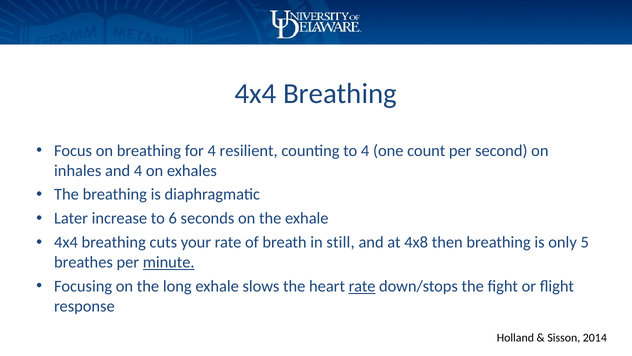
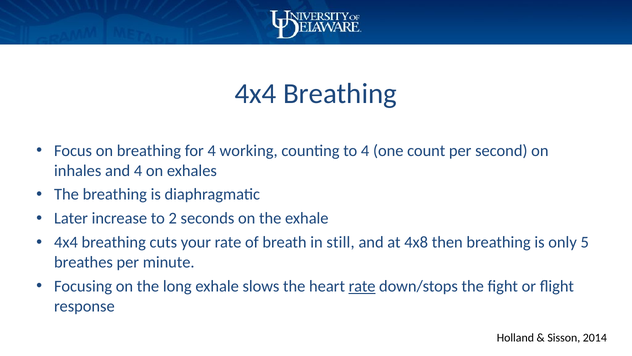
resilient: resilient -> working
6: 6 -> 2
minute underline: present -> none
